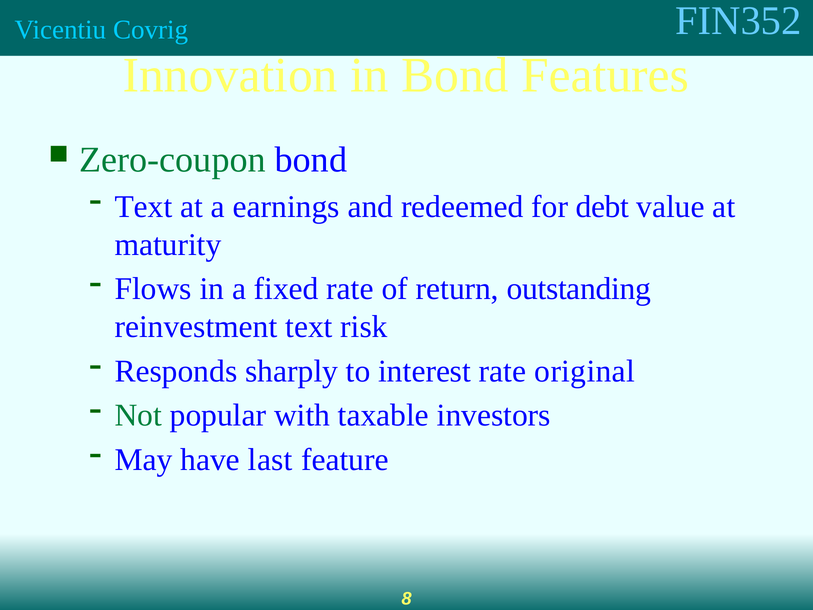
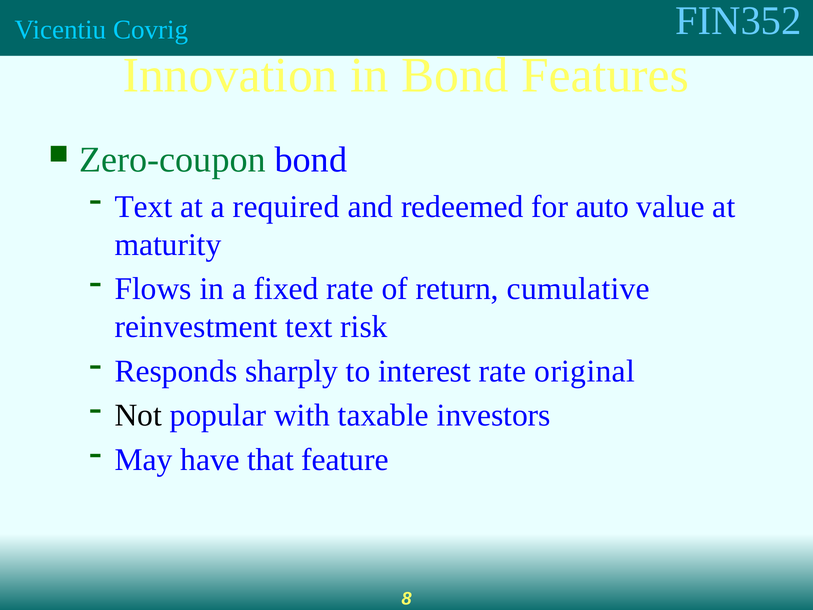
earnings: earnings -> required
debt: debt -> auto
outstanding: outstanding -> cumulative
Not colour: green -> black
last: last -> that
